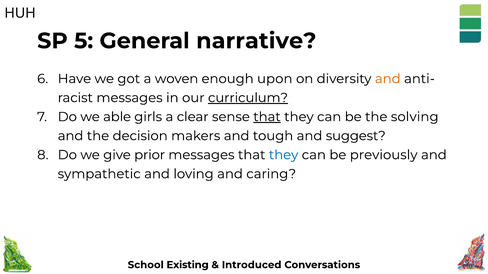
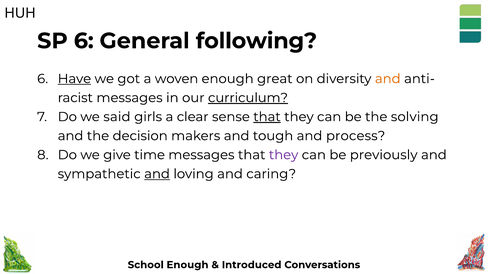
SP 5: 5 -> 6
narrative: narrative -> following
Have underline: none -> present
upon: upon -> great
able: able -> said
suggest: suggest -> process
prior: prior -> time
they at (284, 155) colour: blue -> purple
and at (157, 174) underline: none -> present
Existing at (188, 265): Existing -> Enough
